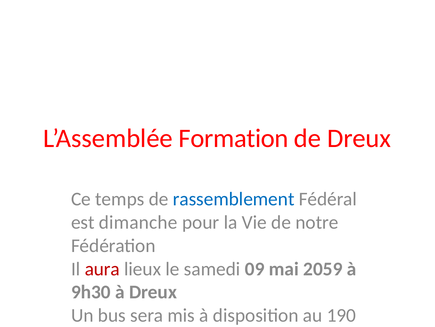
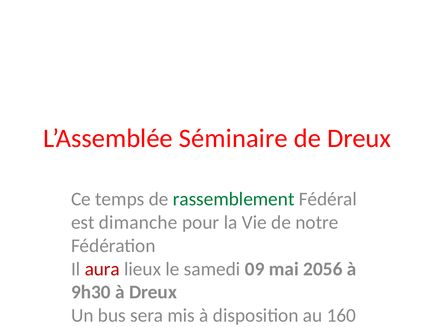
Formation: Formation -> Séminaire
rassemblement colour: blue -> green
2059: 2059 -> 2056
190: 190 -> 160
